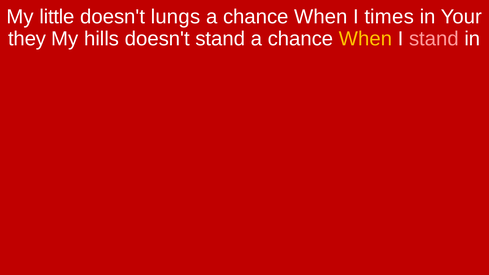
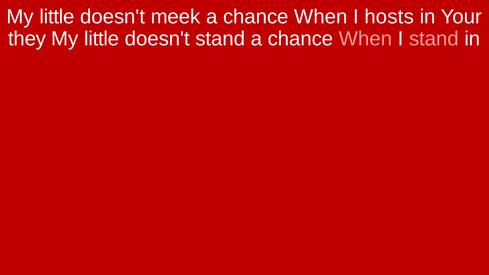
lungs: lungs -> meek
times: times -> hosts
hills at (102, 39): hills -> little
When at (366, 39) colour: yellow -> pink
